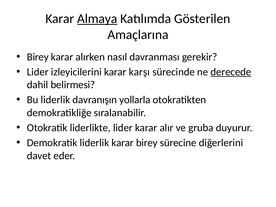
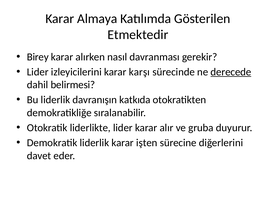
Almaya underline: present -> none
Amaçlarına: Amaçlarına -> Etmektedir
yollarla: yollarla -> katkıda
karar birey: birey -> işten
